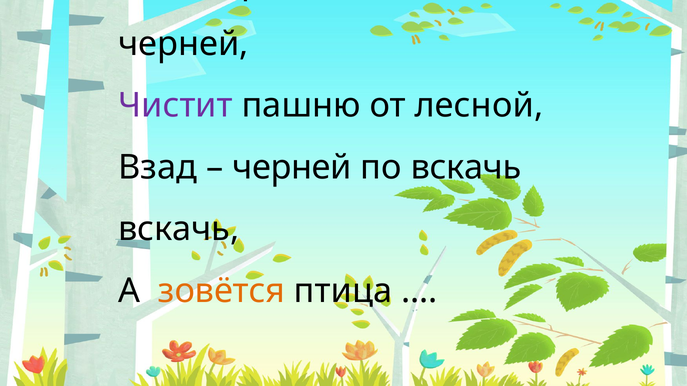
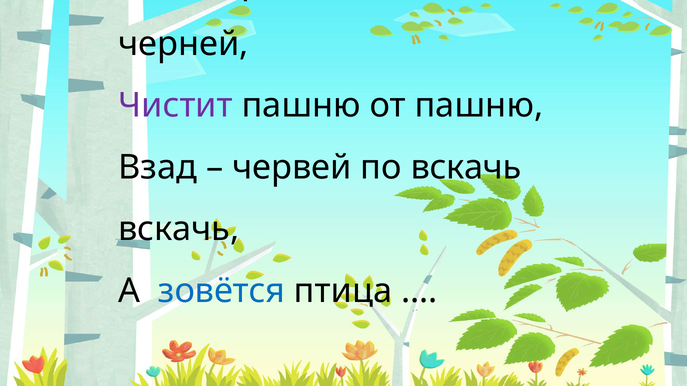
от лесной: лесной -> пашню
черней at (292, 168): черней -> червей
зовётся colour: orange -> blue
